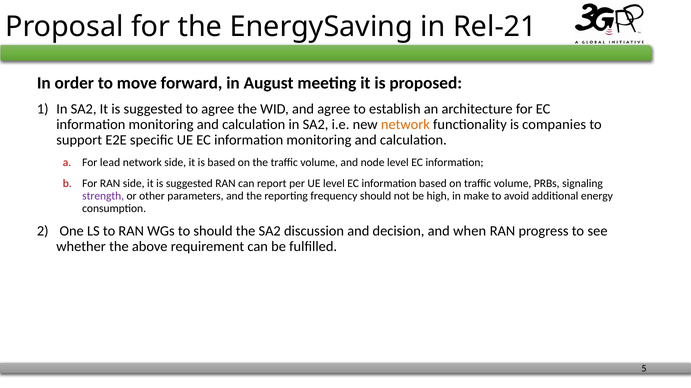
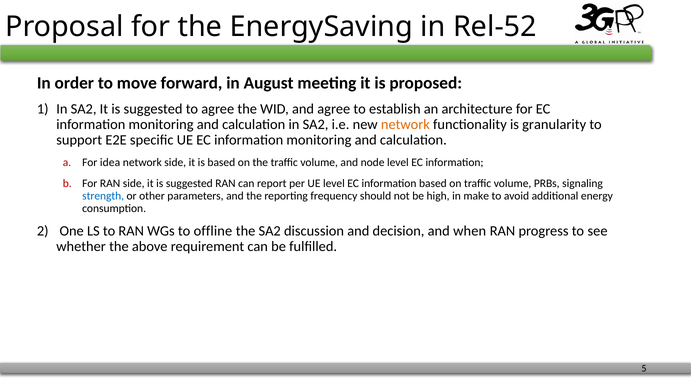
Rel-21: Rel-21 -> Rel-52
companies: companies -> granularity
lead: lead -> idea
strength colour: purple -> blue
to should: should -> offline
